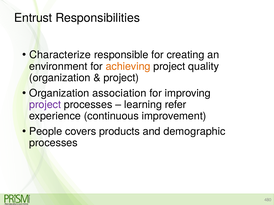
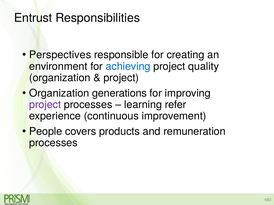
Characterize: Characterize -> Perspectives
achieving colour: orange -> blue
association: association -> generations
demographic: demographic -> remuneration
